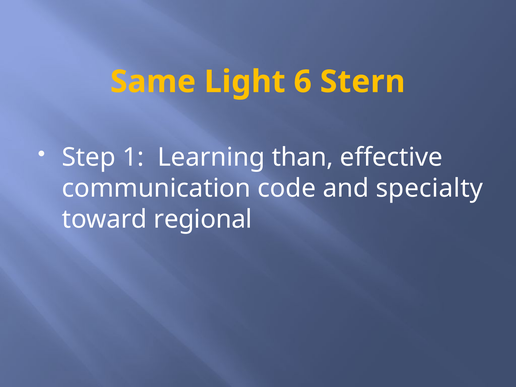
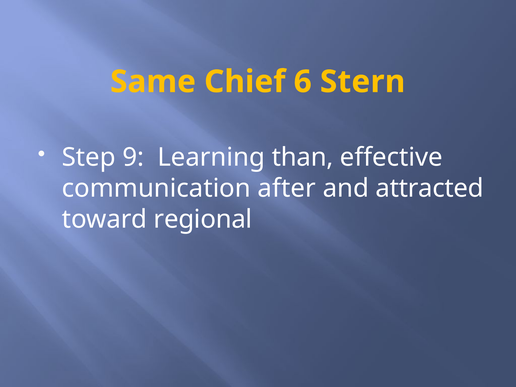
Light: Light -> Chief
1: 1 -> 9
code: code -> after
specialty: specialty -> attracted
